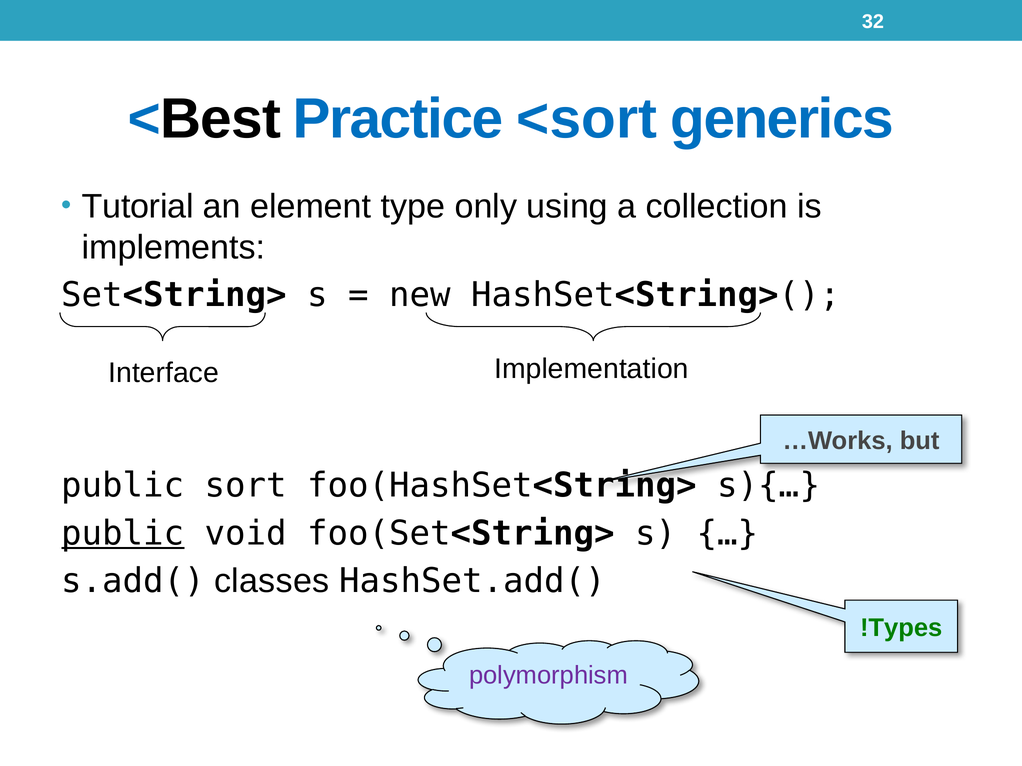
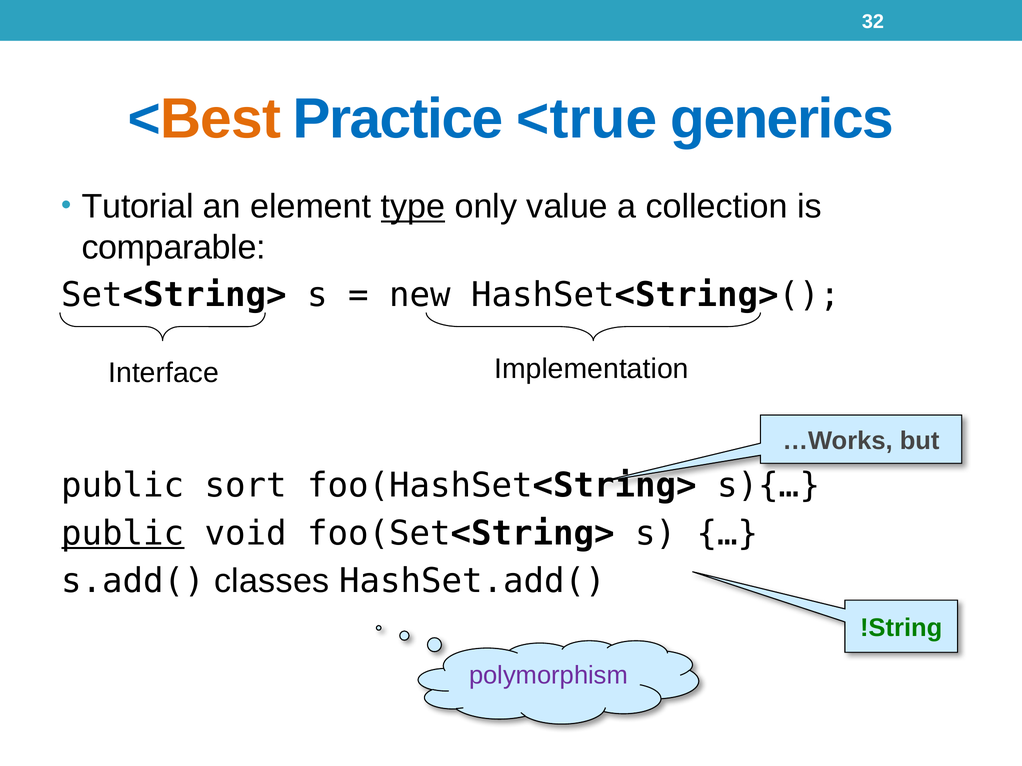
Best colour: black -> orange
<sort: <sort -> <true
type underline: none -> present
using: using -> value
implements: implements -> comparable
Types: Types -> String
